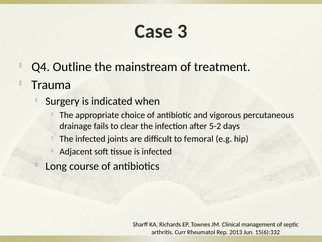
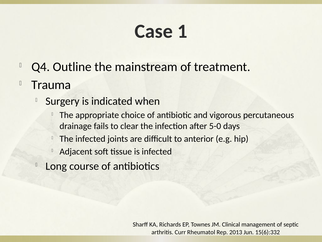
3: 3 -> 1
5-2: 5-2 -> 5-0
femoral: femoral -> anterior
